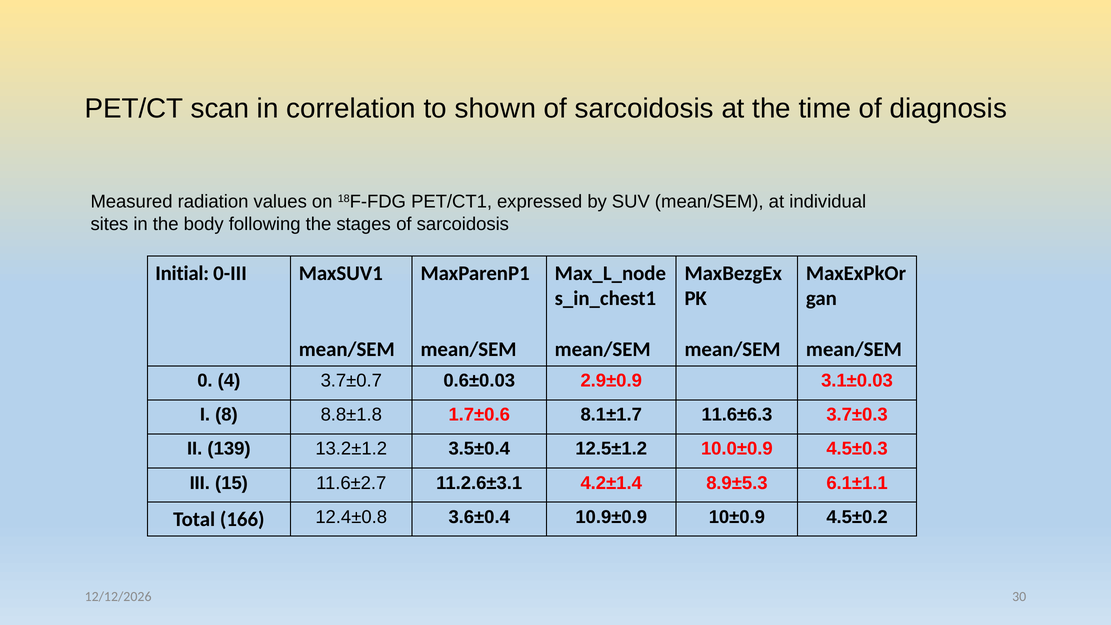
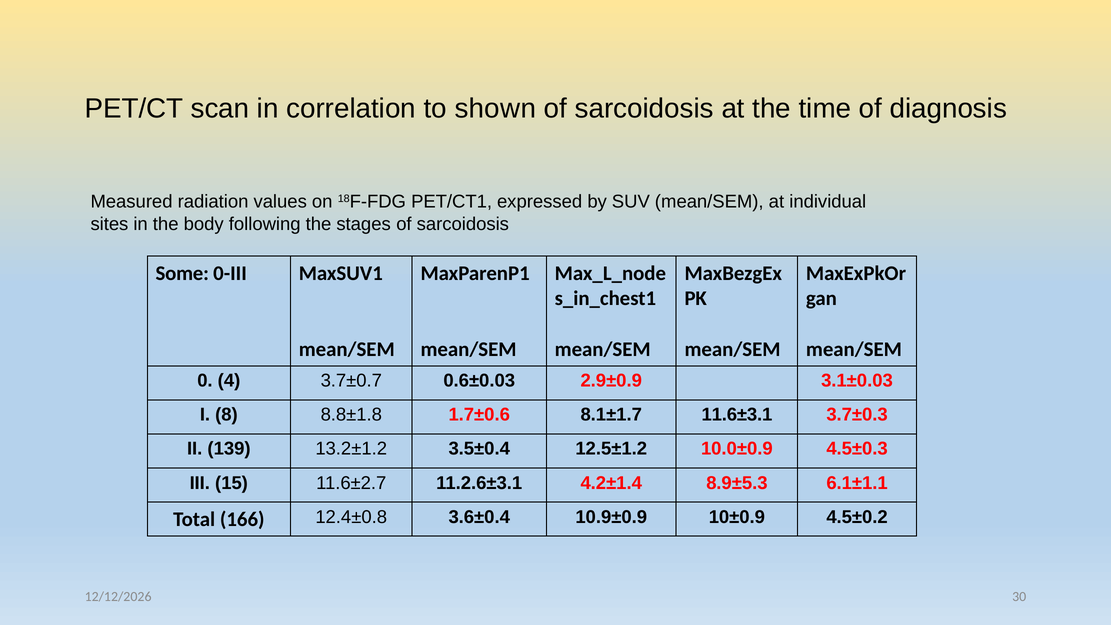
Initial: Initial -> Some
11.6±6.3: 11.6±6.3 -> 11.6±3.1
